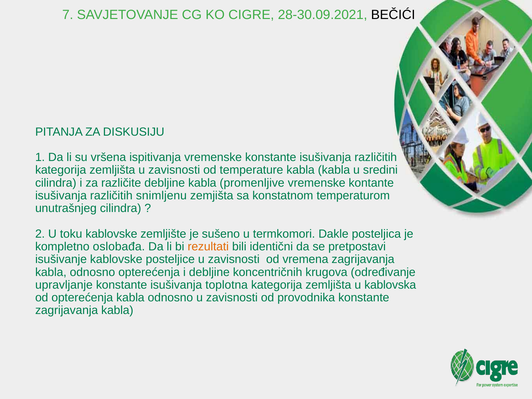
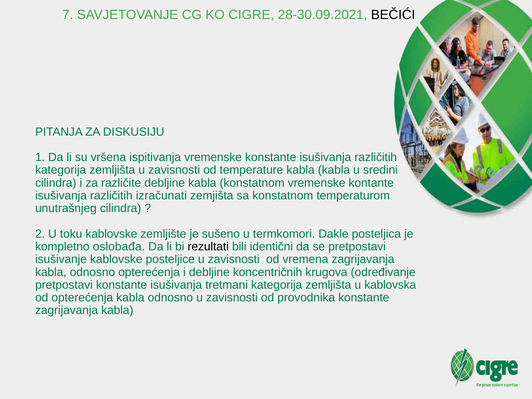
kabla promenljive: promenljive -> konstatnom
snimljenu: snimljenu -> izračunati
rezultati colour: orange -> black
upravljanje at (64, 285): upravljanje -> pretpostavi
toplotna: toplotna -> tretmani
